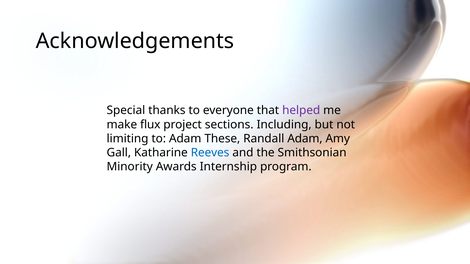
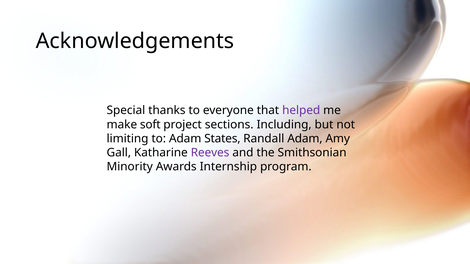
flux: flux -> soft
These: These -> States
Reeves colour: blue -> purple
